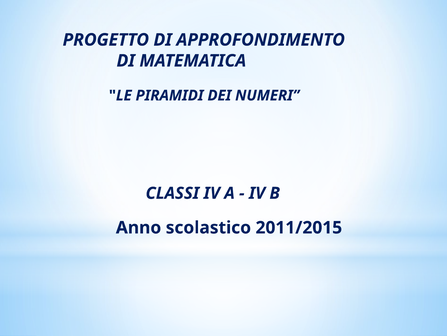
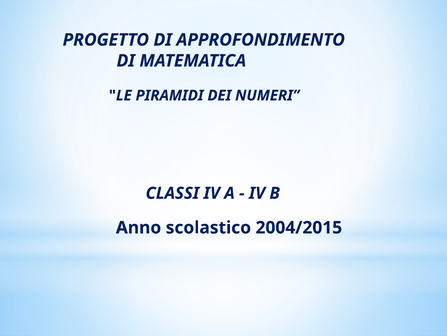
2011/2015: 2011/2015 -> 2004/2015
